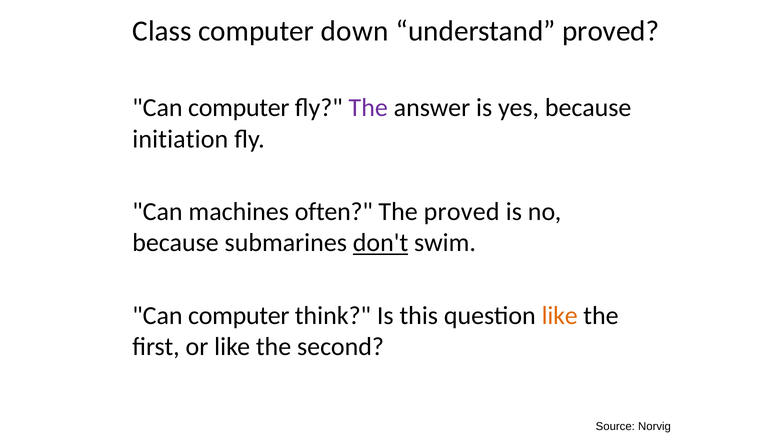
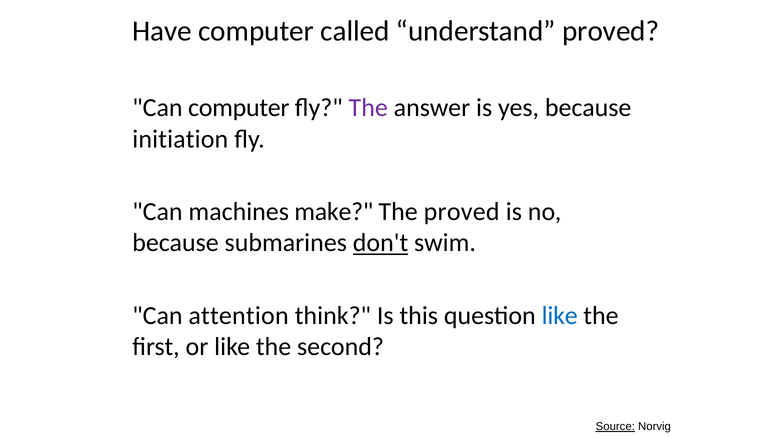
Class: Class -> Have
down: down -> called
often: often -> make
computer at (239, 316): computer -> attention
like at (560, 316) colour: orange -> blue
Source underline: none -> present
